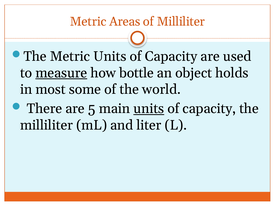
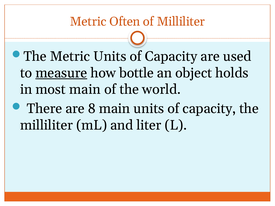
Areas: Areas -> Often
most some: some -> main
5: 5 -> 8
units at (149, 109) underline: present -> none
